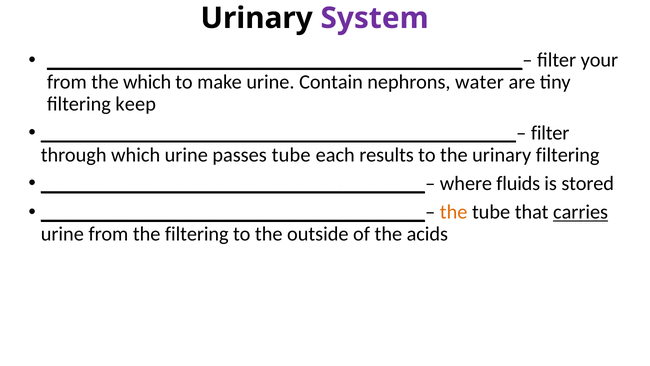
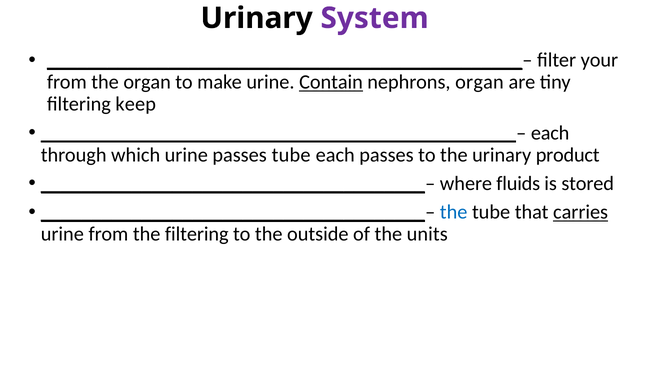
the which: which -> organ
Contain underline: none -> present
nephrons water: water -> organ
filter at (550, 133): filter -> each
each results: results -> passes
urinary filtering: filtering -> product
the at (454, 212) colour: orange -> blue
acids: acids -> units
